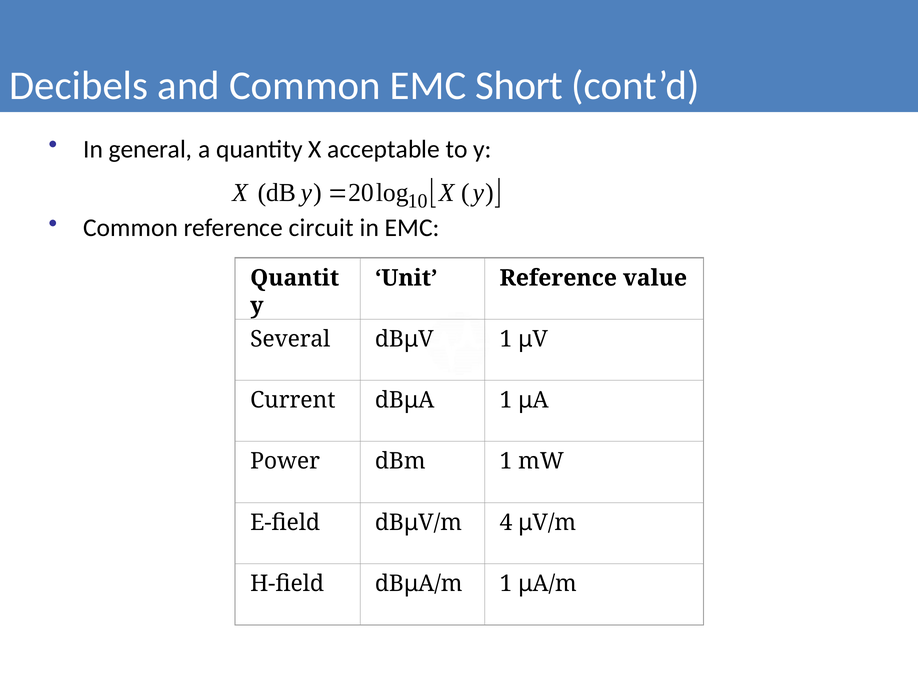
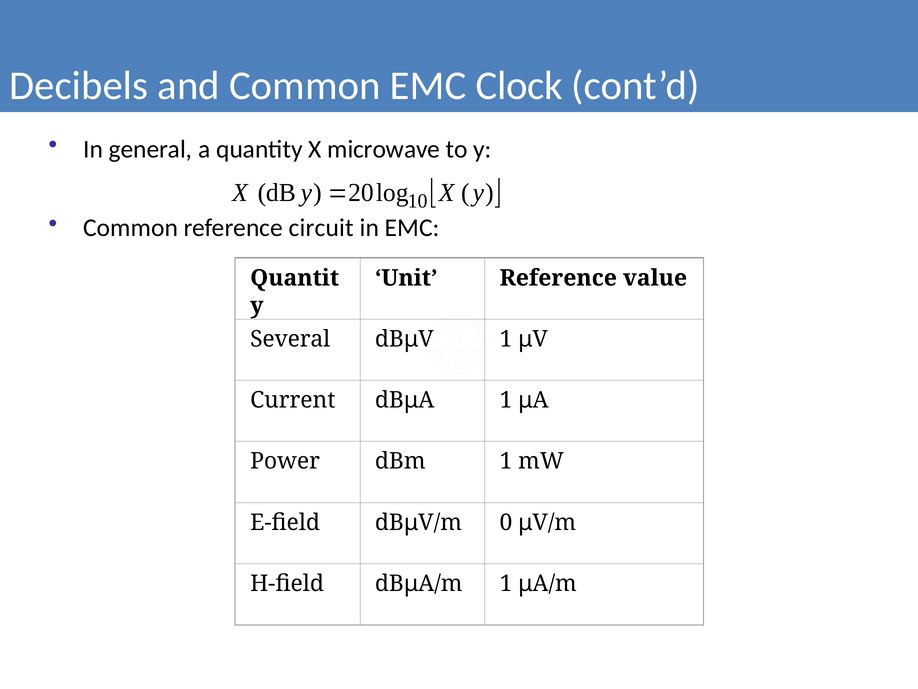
Short: Short -> Clock
acceptable: acceptable -> microwave
4: 4 -> 0
